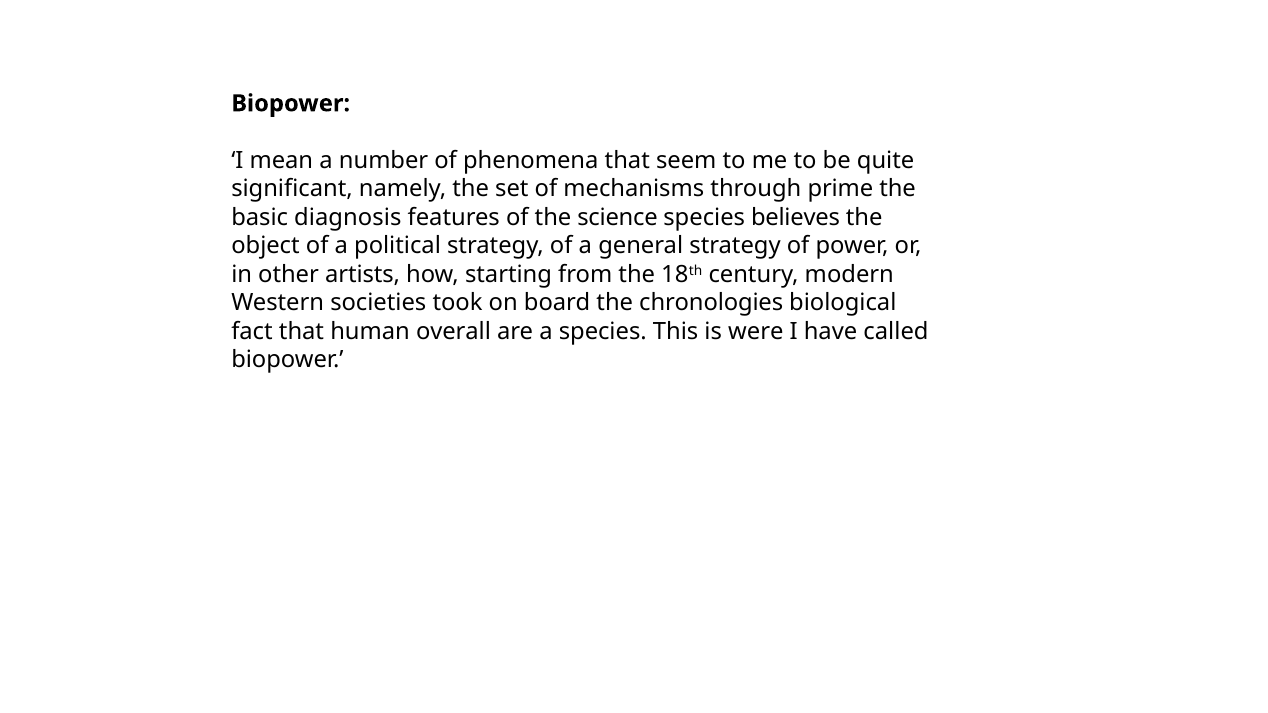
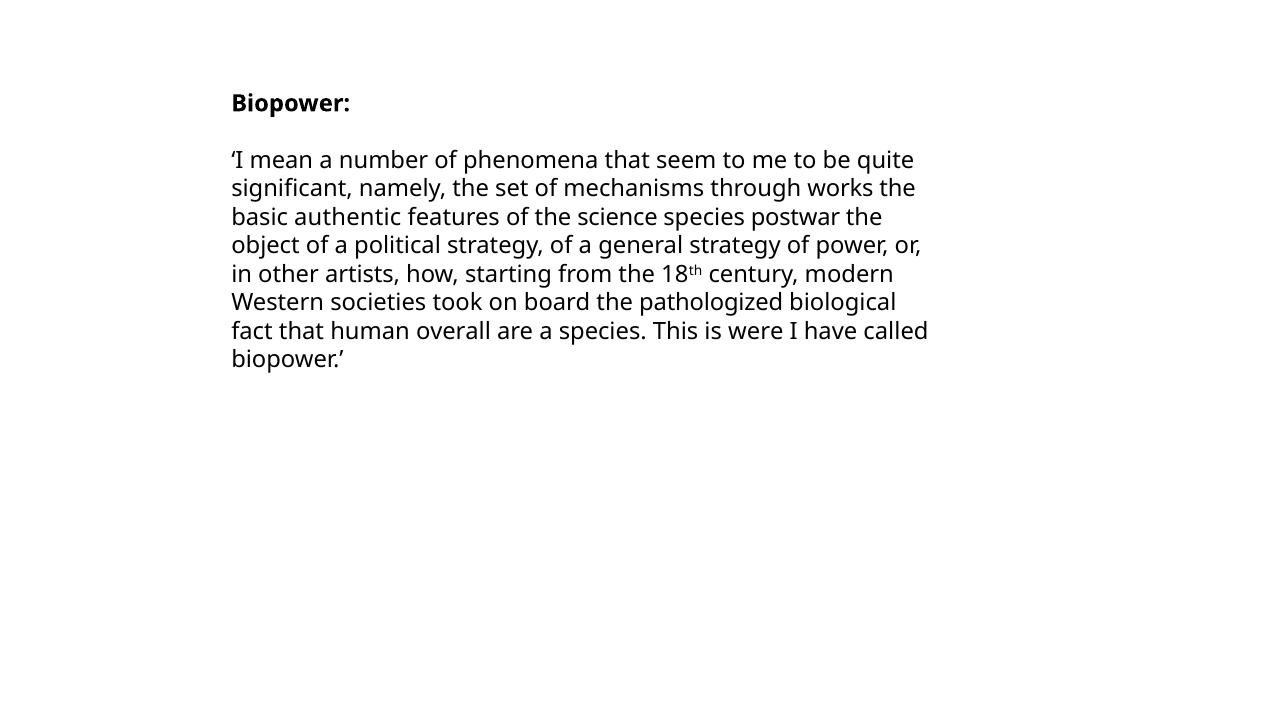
prime: prime -> works
diagnosis: diagnosis -> authentic
believes: believes -> postwar
chronologies: chronologies -> pathologized
